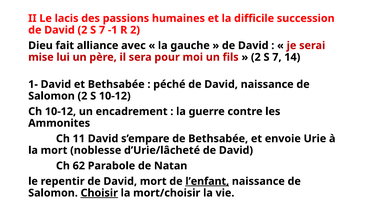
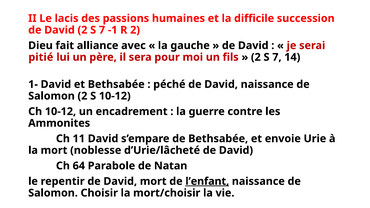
mise: mise -> pitié
62: 62 -> 64
Choisir underline: present -> none
